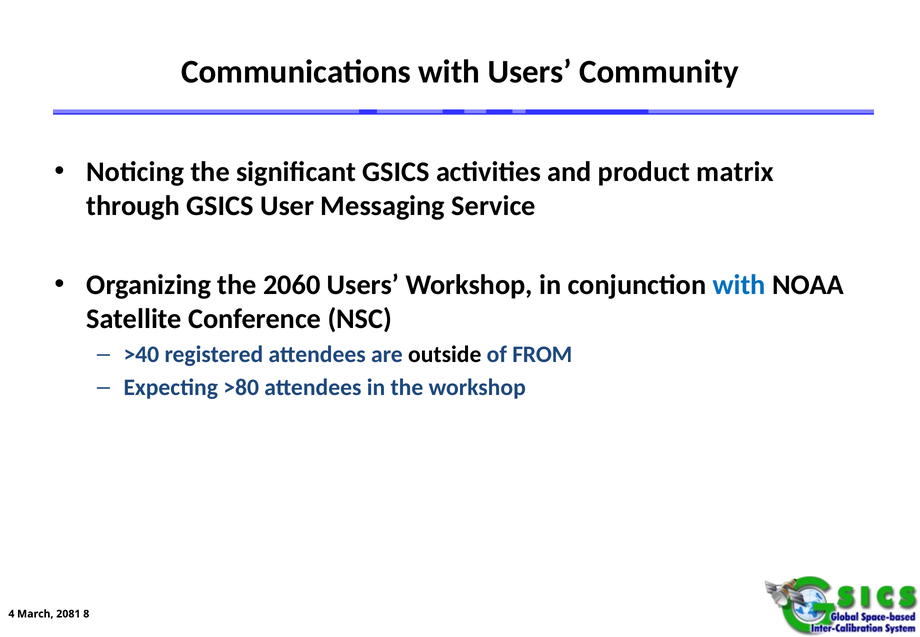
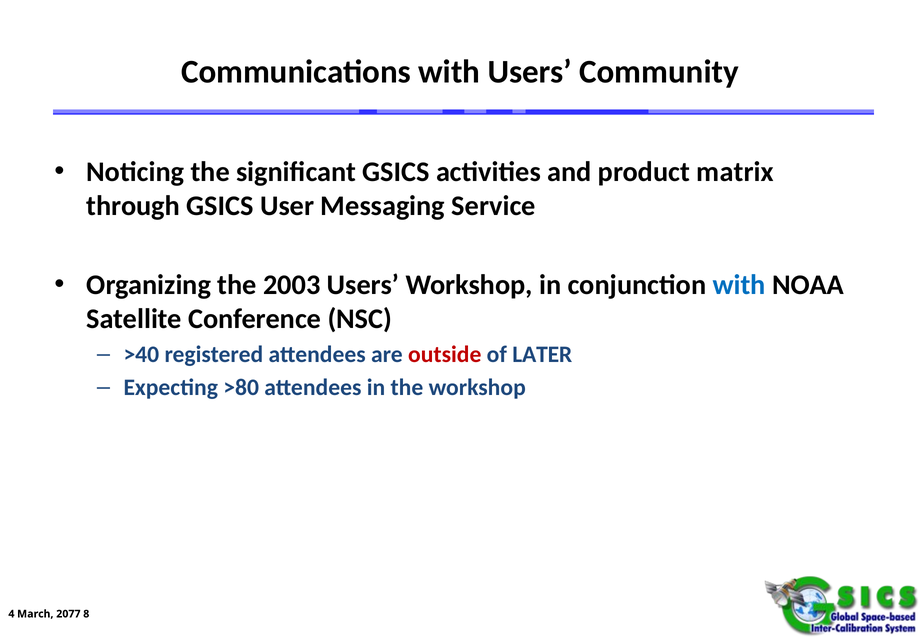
2060: 2060 -> 2003
outside colour: black -> red
FROM: FROM -> LATER
2081: 2081 -> 2077
